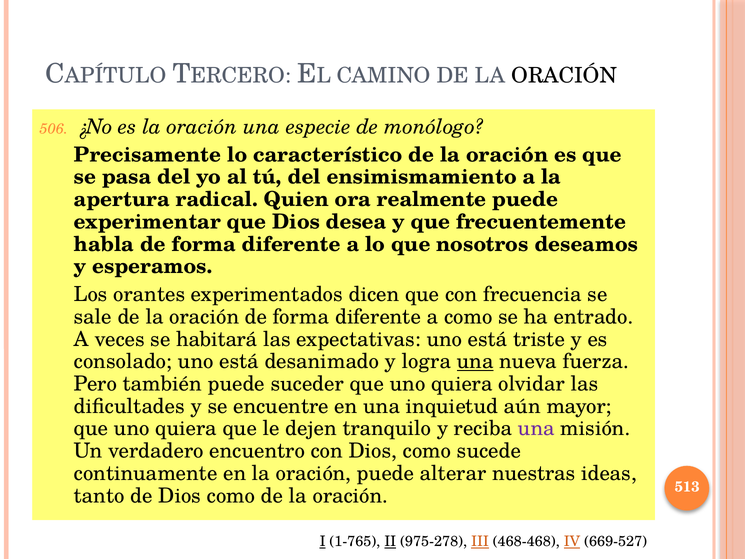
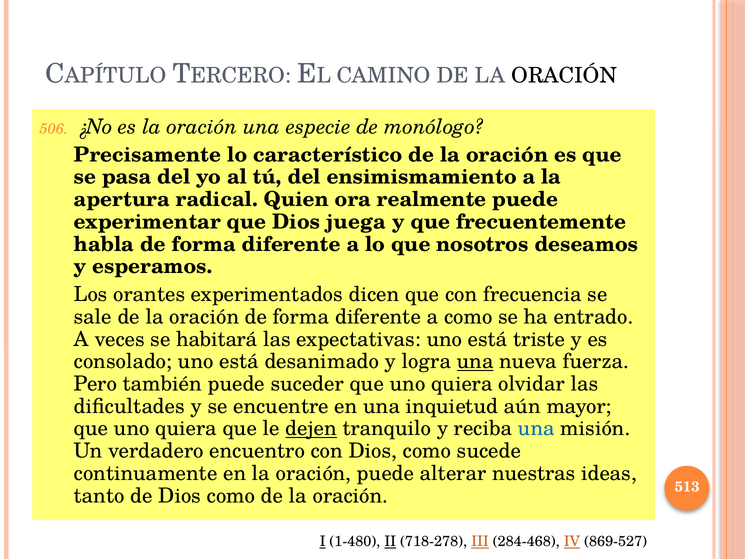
desea: desea -> juega
dejen underline: none -> present
una at (536, 428) colour: purple -> blue
1-765: 1-765 -> 1-480
975-278: 975-278 -> 718-278
468-468: 468-468 -> 284-468
669-527: 669-527 -> 869-527
